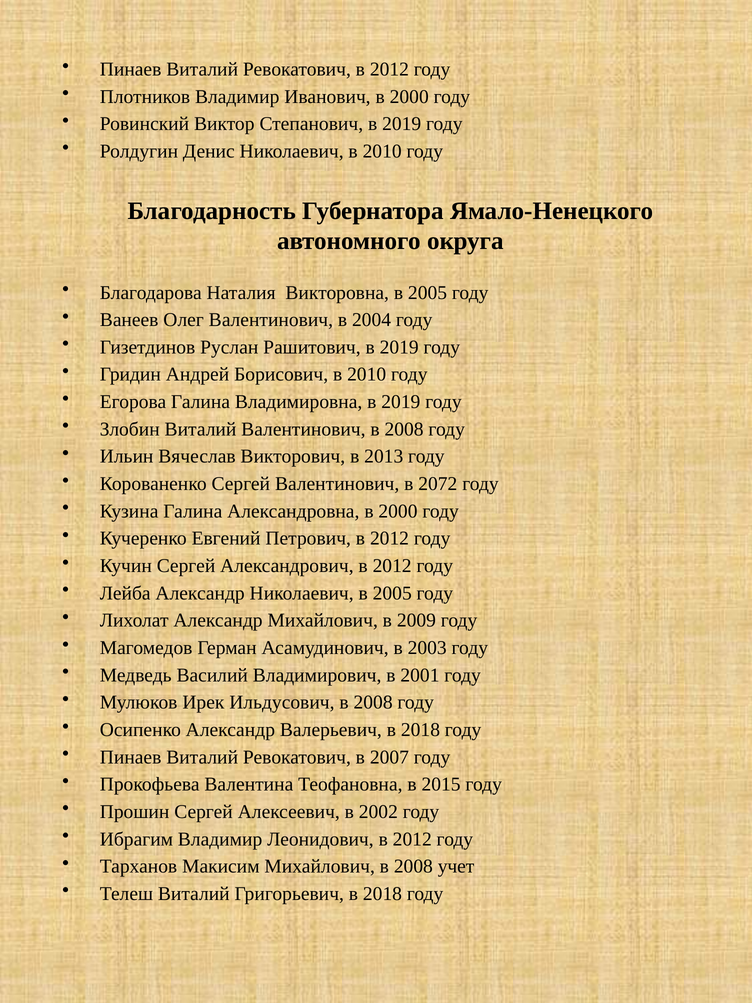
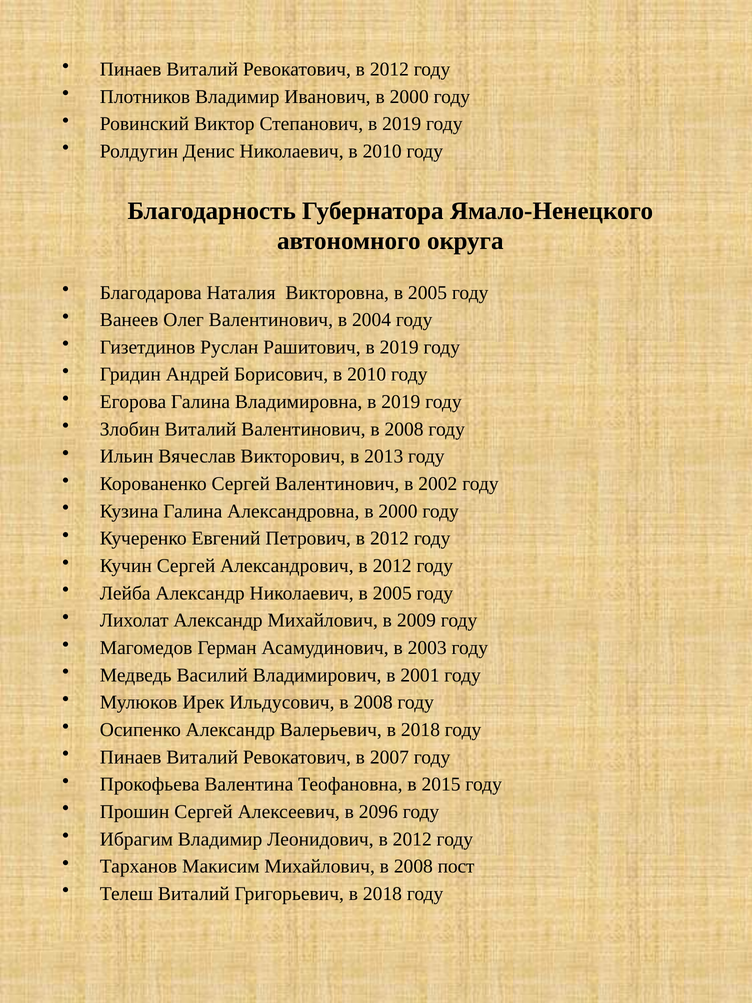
2072: 2072 -> 2002
2002: 2002 -> 2096
учет: учет -> пост
